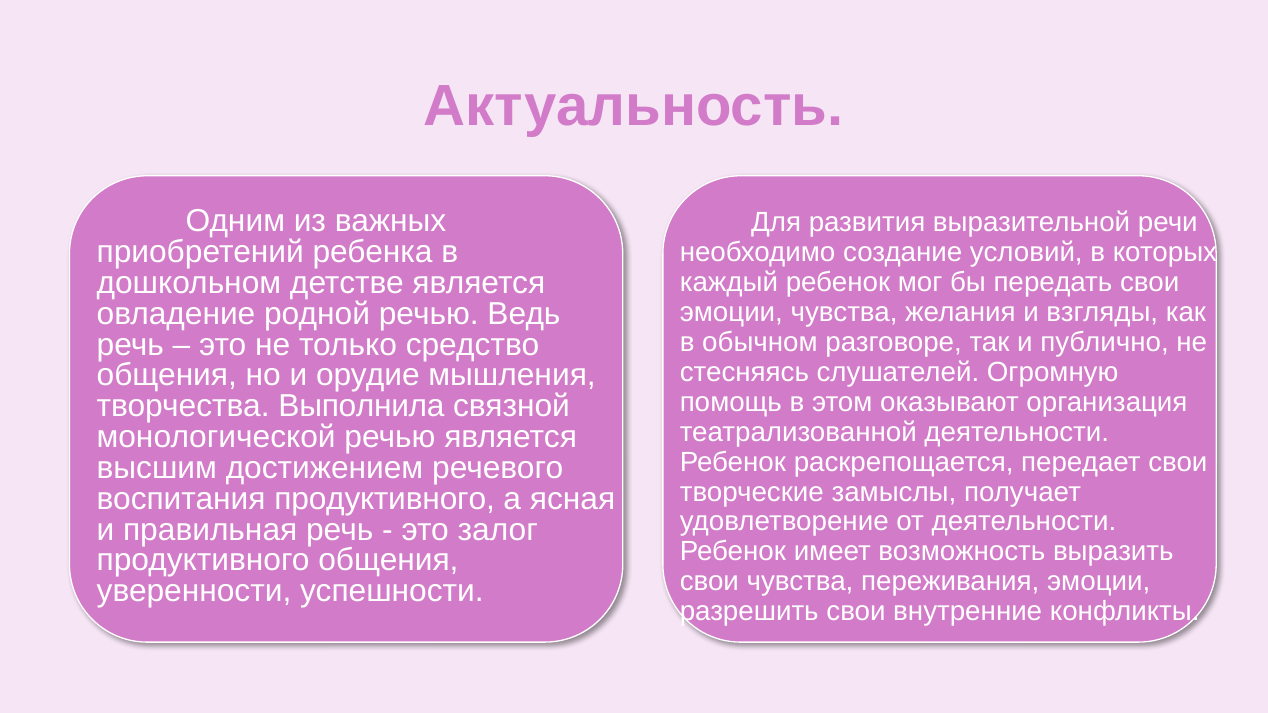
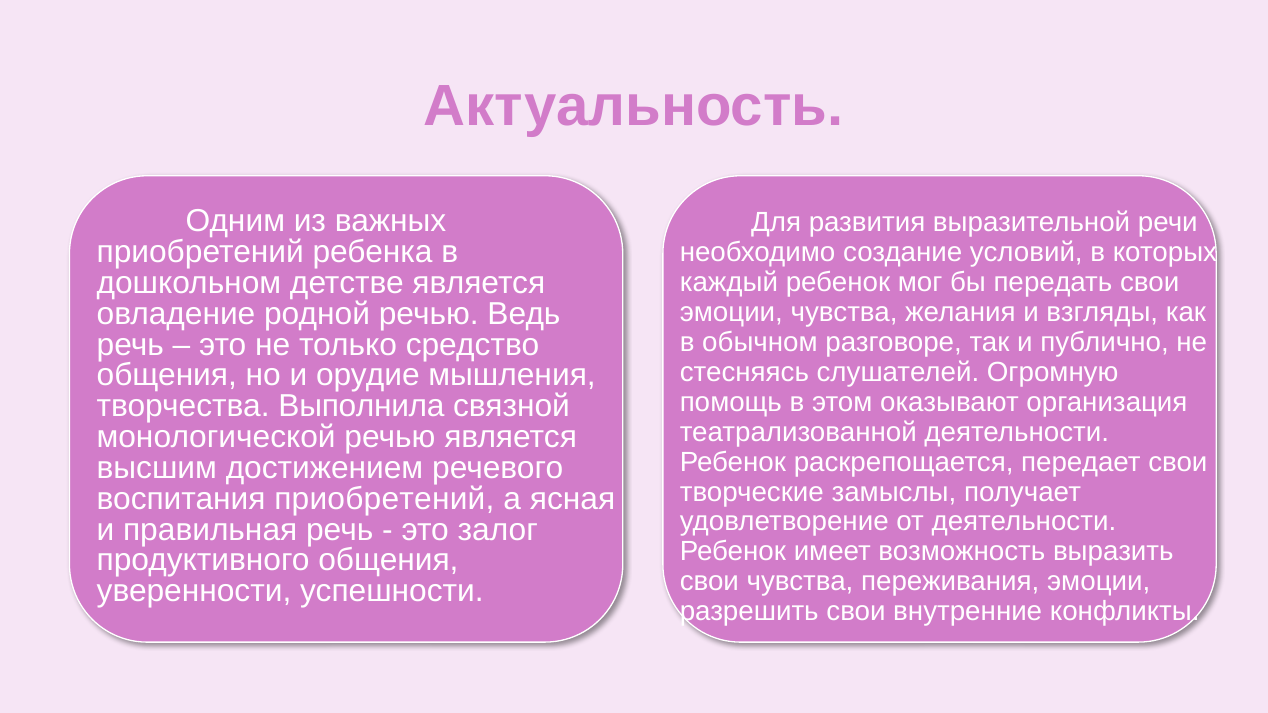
воспитания продуктивного: продуктивного -> приобретений
